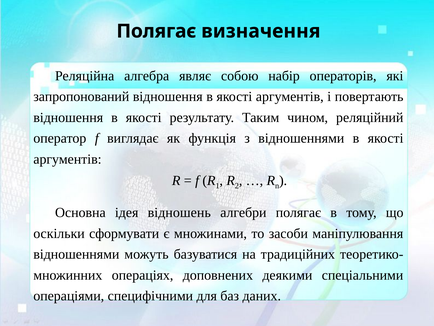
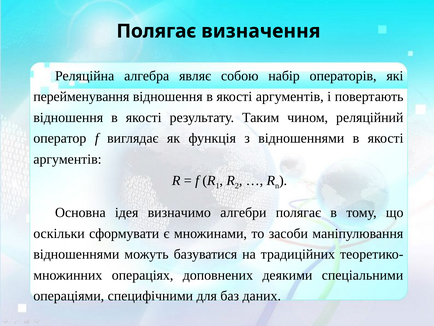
запропонований: запропонований -> перейменування
відношень: відношень -> визначимо
